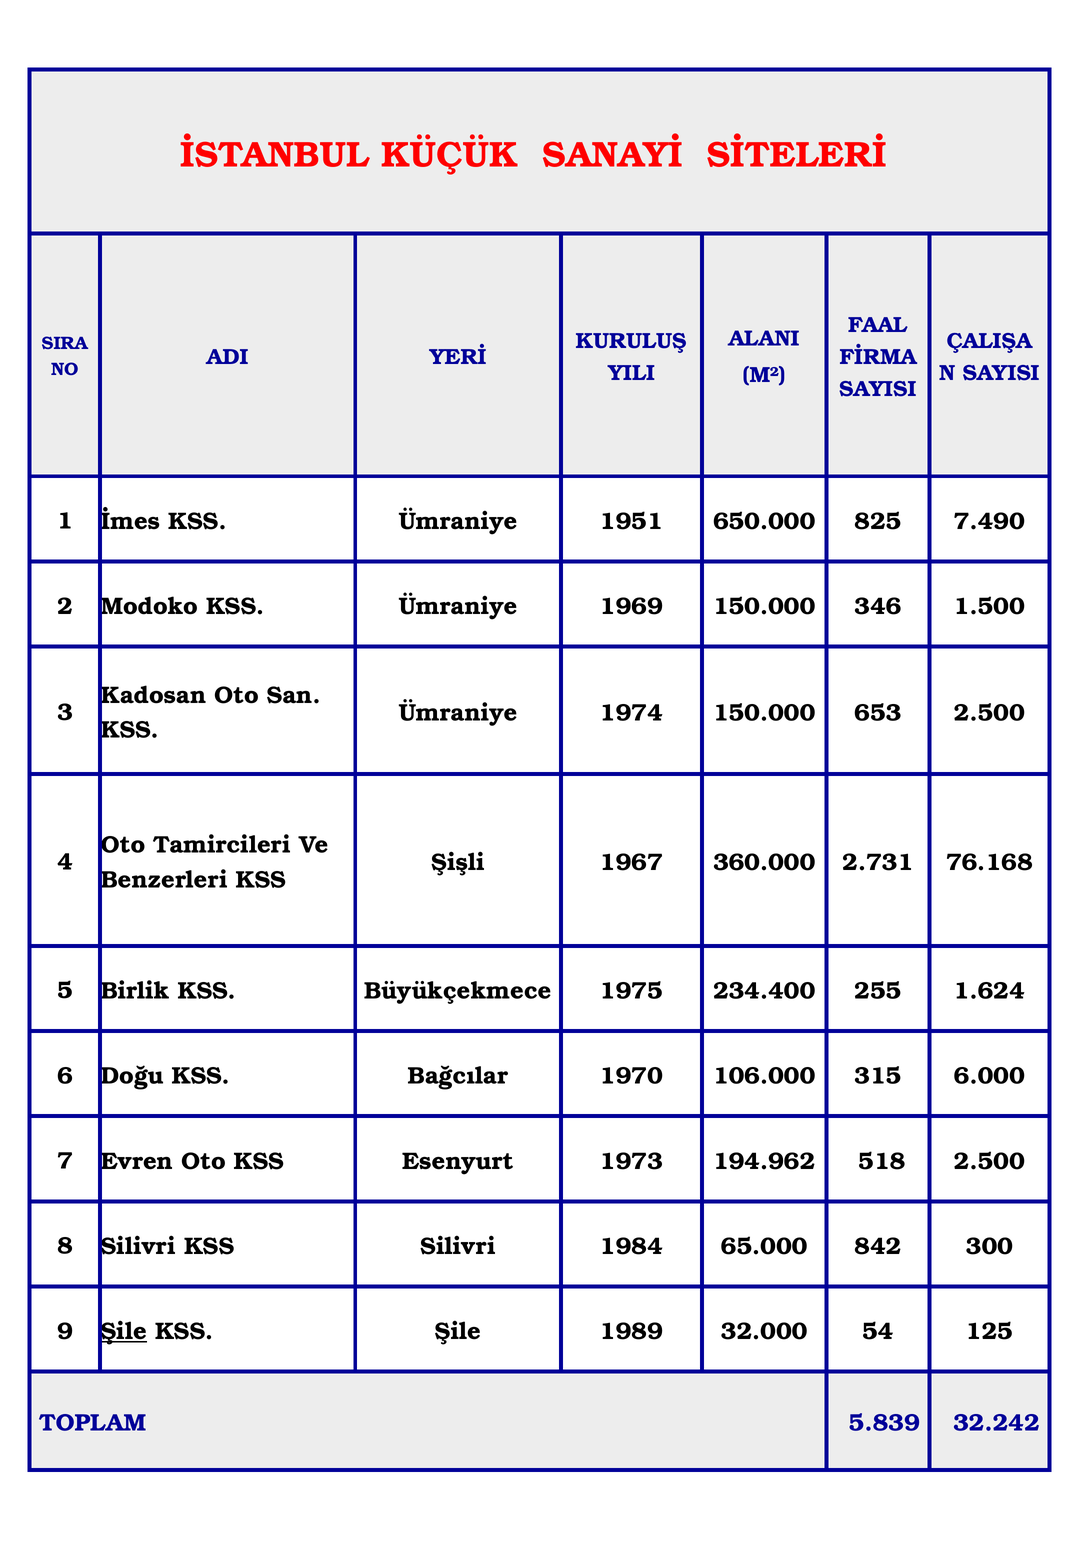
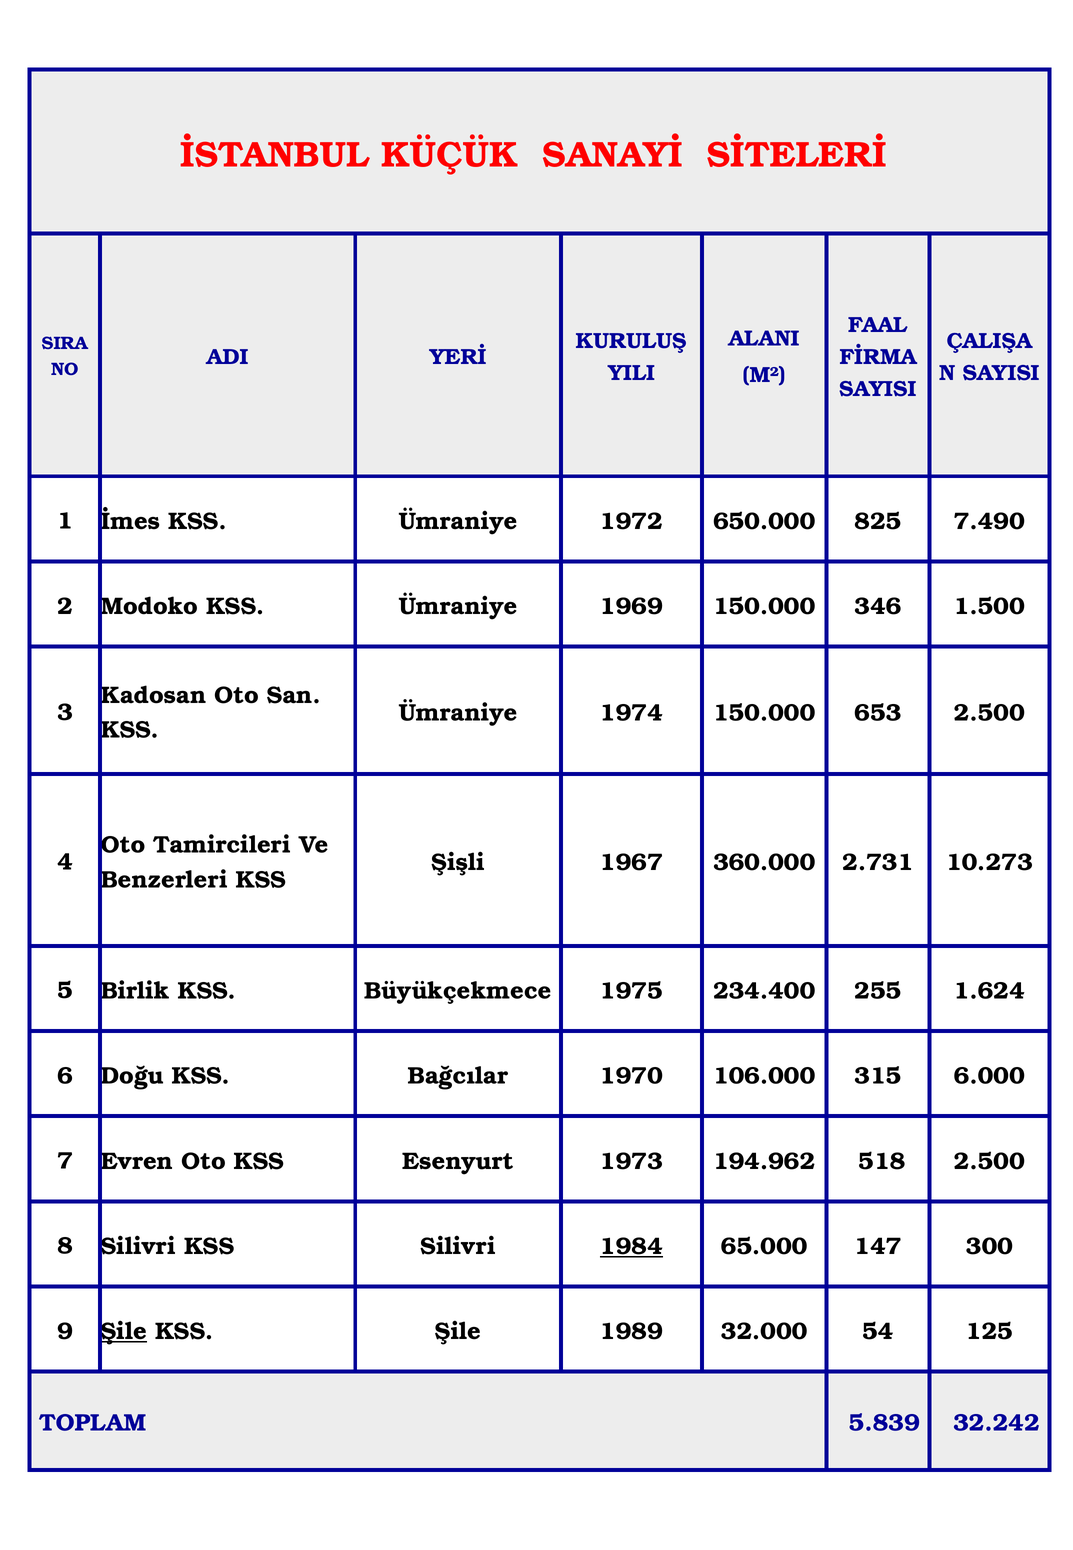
1951: 1951 -> 1972
76.168: 76.168 -> 10.273
1984 underline: none -> present
842: 842 -> 147
